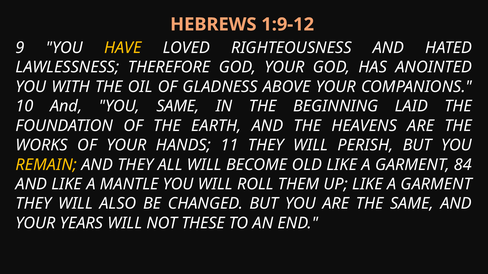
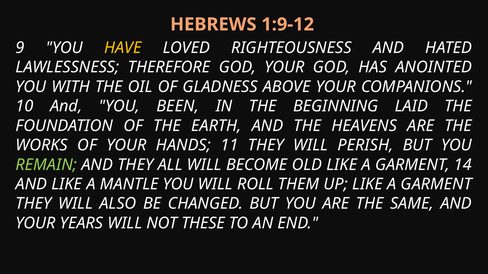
YOU SAME: SAME -> BEEN
REMAIN colour: yellow -> light green
84: 84 -> 14
